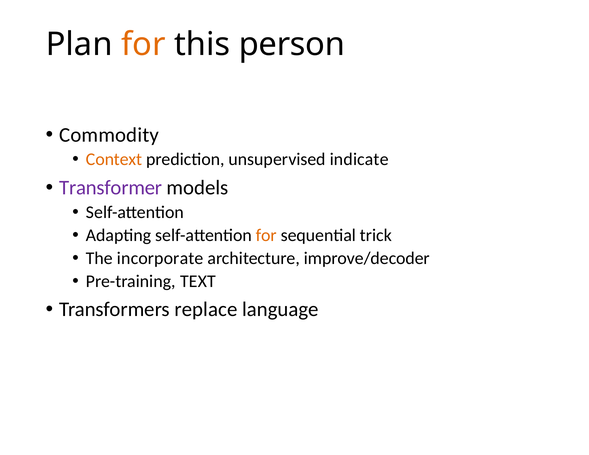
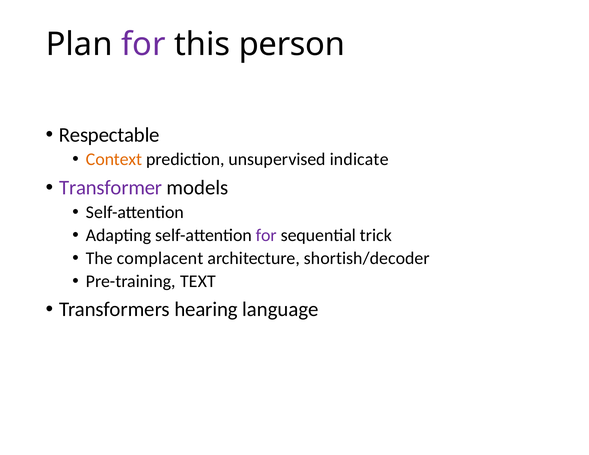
for at (143, 44) colour: orange -> purple
Commodity: Commodity -> Respectable
for at (266, 235) colour: orange -> purple
incorporate: incorporate -> complacent
improve/decoder: improve/decoder -> shortish/decoder
replace: replace -> hearing
